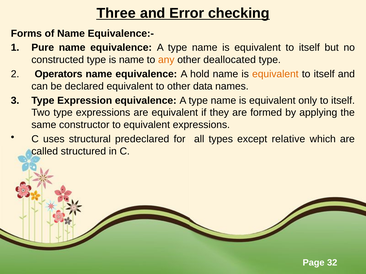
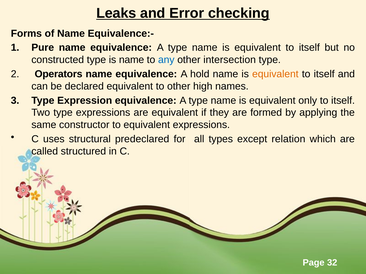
Three: Three -> Leaks
any colour: orange -> blue
deallocated: deallocated -> intersection
data: data -> high
relative: relative -> relation
